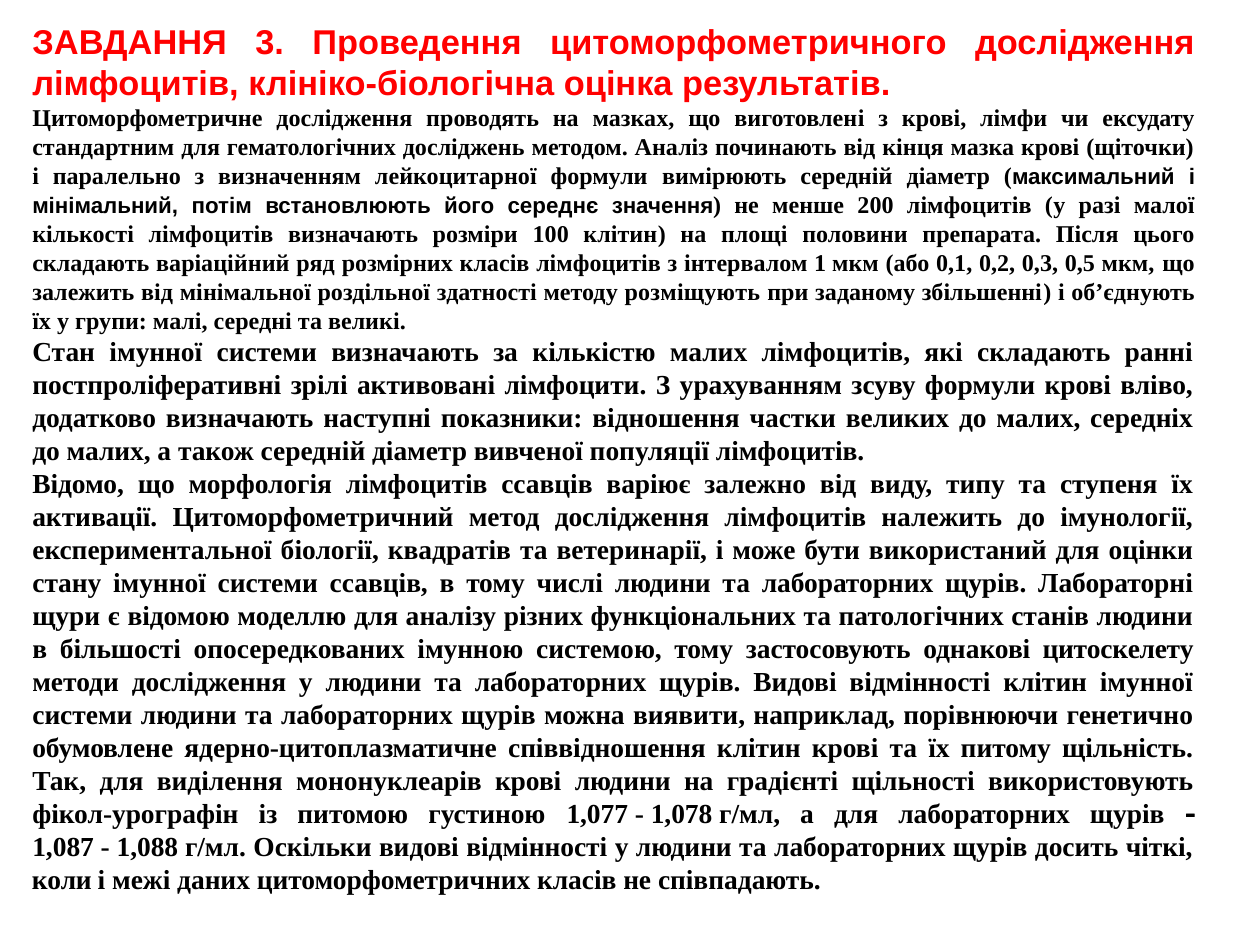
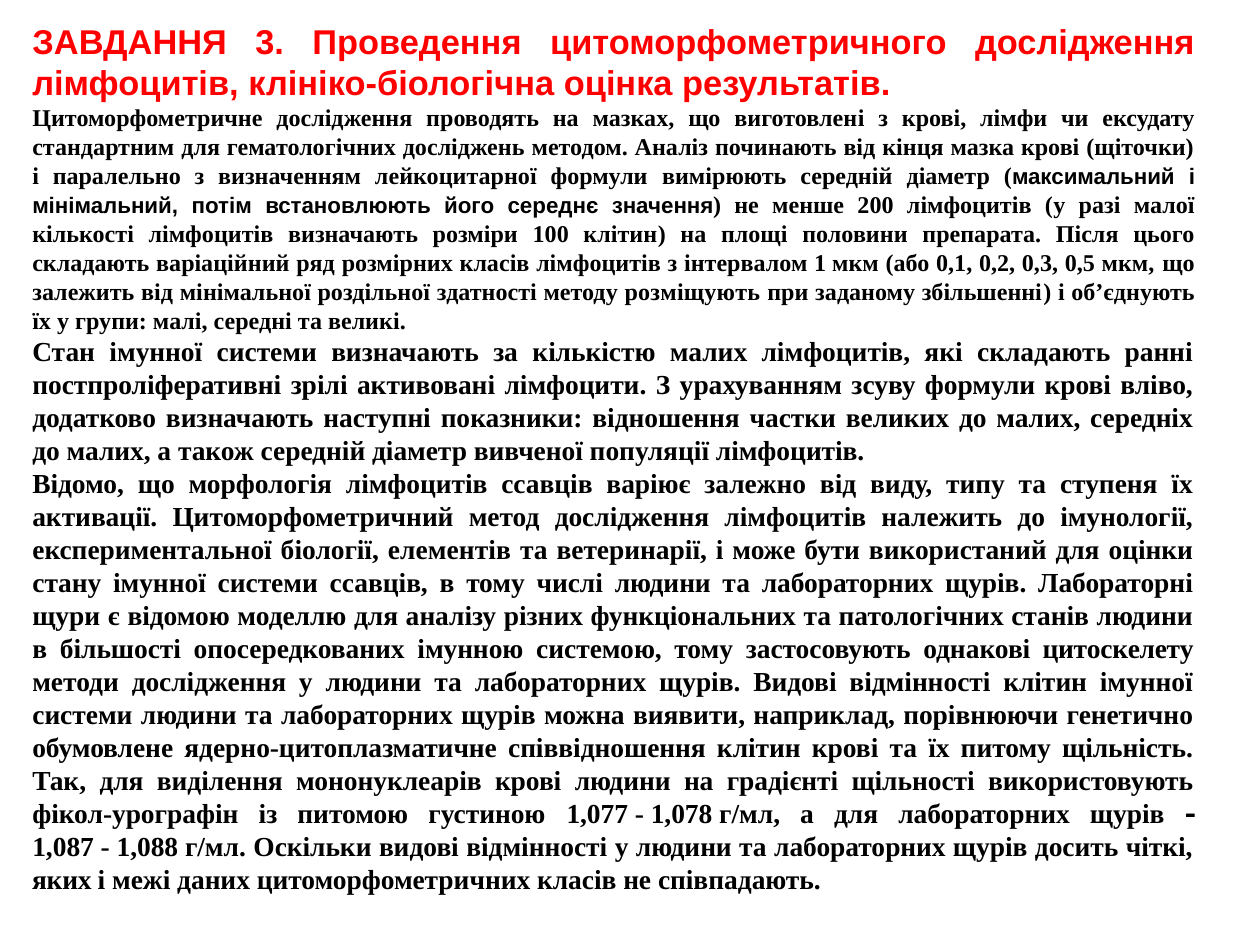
квадратів: квадратів -> елементів
коли: коли -> яких
